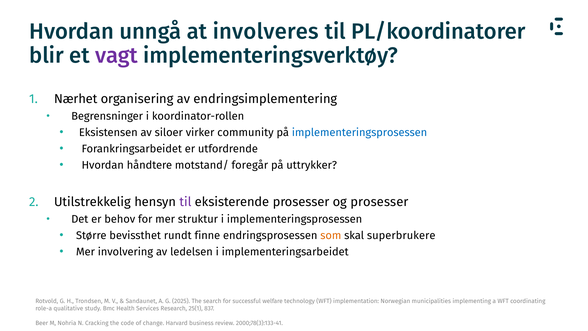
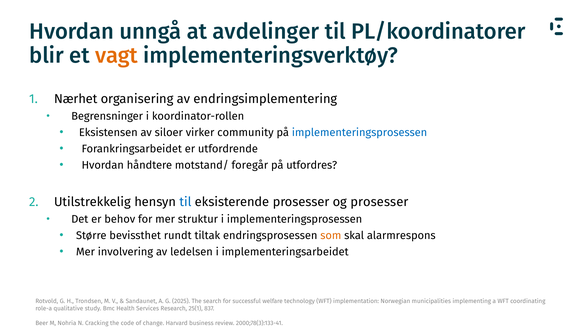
involveres: involveres -> avdelinger
vagt colour: purple -> orange
uttrykker: uttrykker -> utfordres
til at (185, 202) colour: purple -> blue
finne: finne -> tiltak
superbrukere: superbrukere -> alarmrespons
